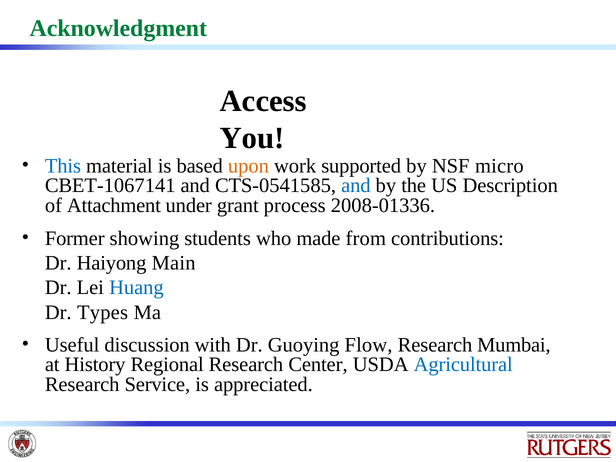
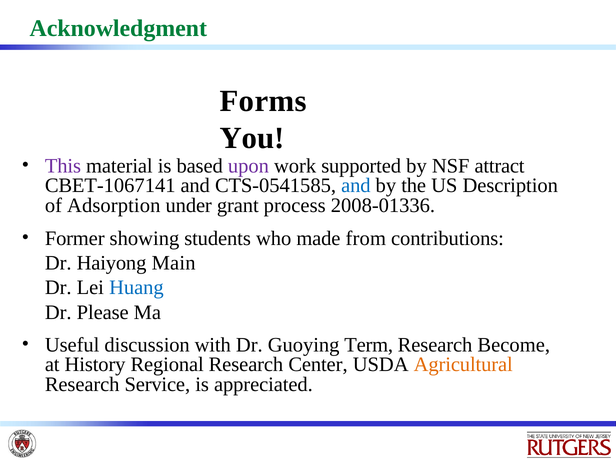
Access: Access -> Forms
This colour: blue -> purple
upon colour: orange -> purple
micro: micro -> attract
Attachment: Attachment -> Adsorption
Types: Types -> Please
Flow: Flow -> Term
Mumbai: Mumbai -> Become
Agricultural colour: blue -> orange
